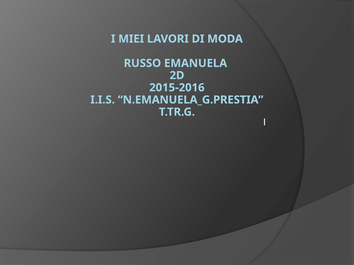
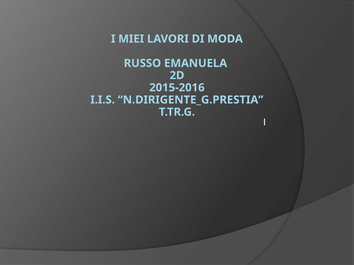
N.EMANUELA_G.PRESTIA: N.EMANUELA_G.PRESTIA -> N.DIRIGENTE_G.PRESTIA
